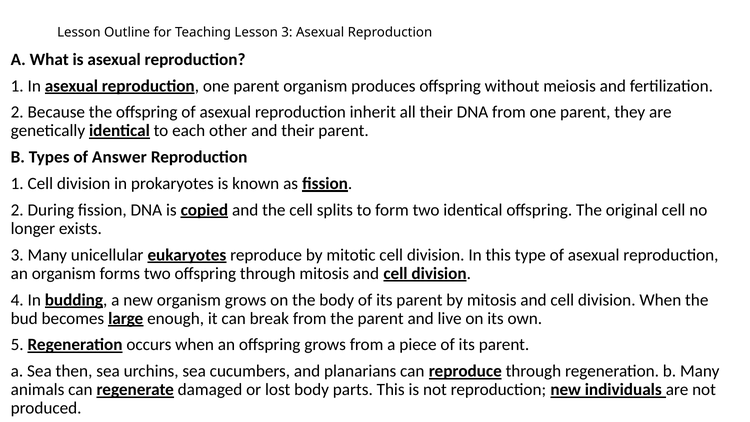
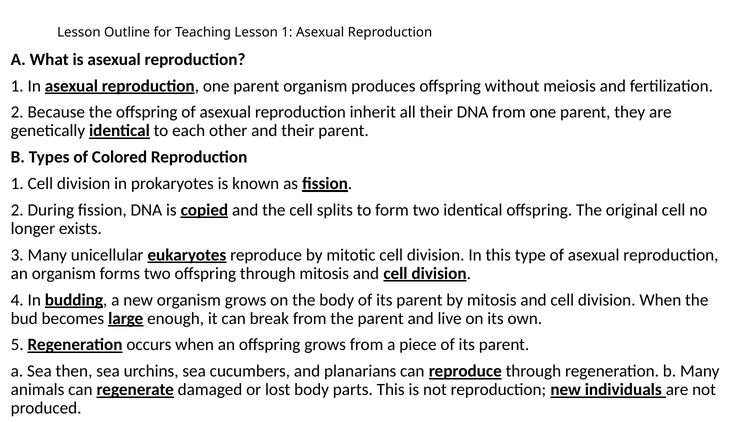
Lesson 3: 3 -> 1
Answer: Answer -> Colored
